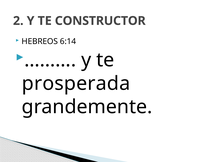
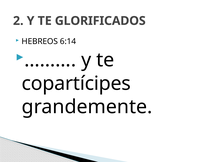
CONSTRUCTOR: CONSTRUCTOR -> GLORIFICADOS
prosperada: prosperada -> copartícipes
